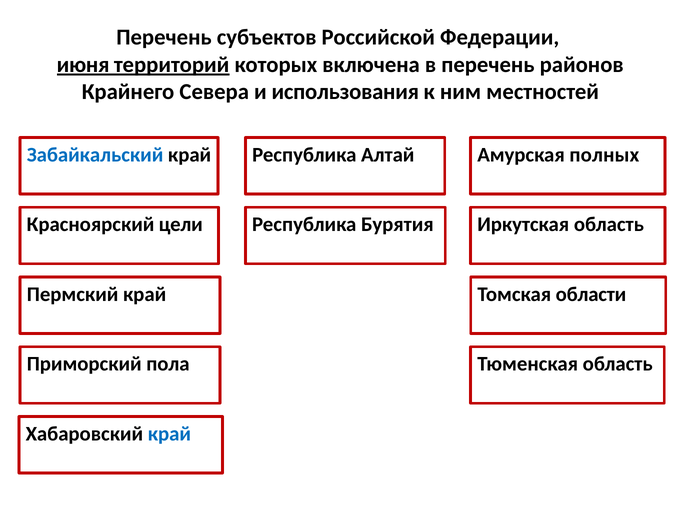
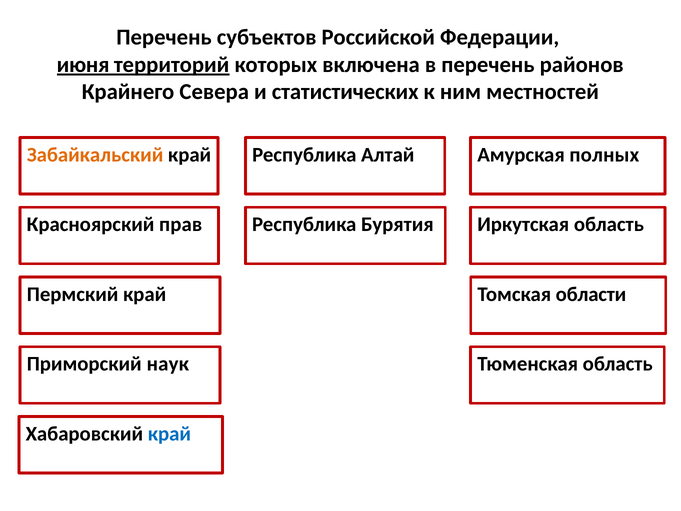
использования: использования -> статистических
Забайкальский colour: blue -> orange
цели: цели -> прав
пола: пола -> наук
